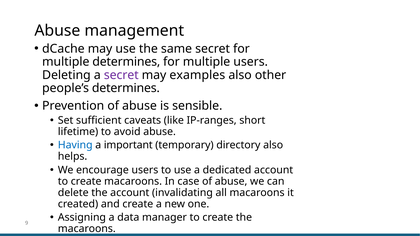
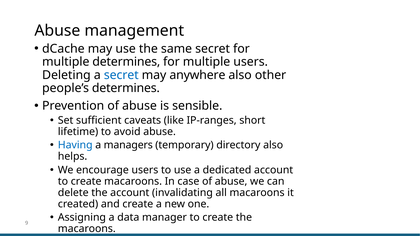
secret at (121, 75) colour: purple -> blue
examples: examples -> anywhere
important: important -> managers
